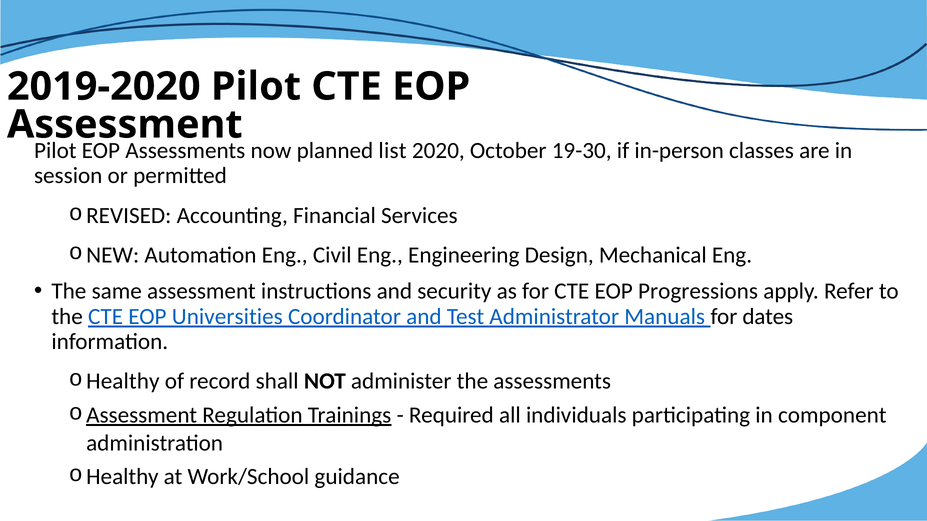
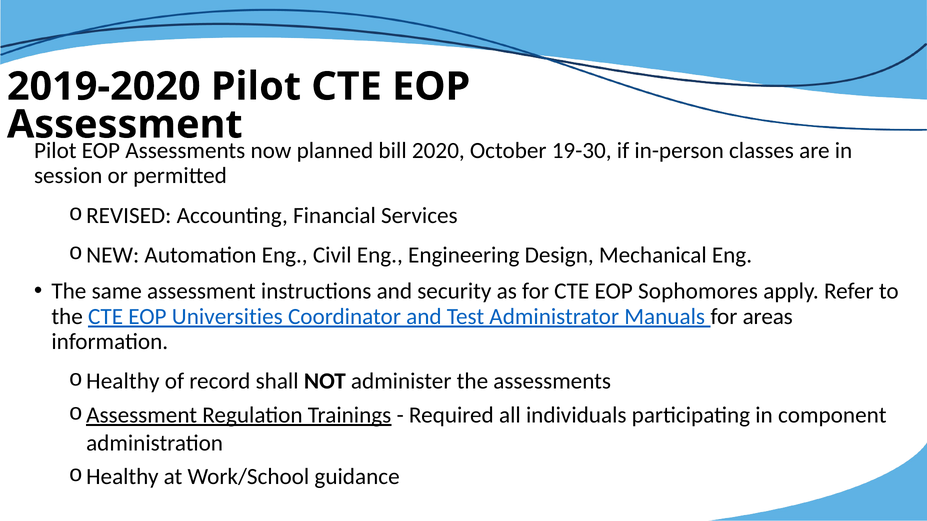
list: list -> bill
Progressions: Progressions -> Sophomores
dates: dates -> areas
